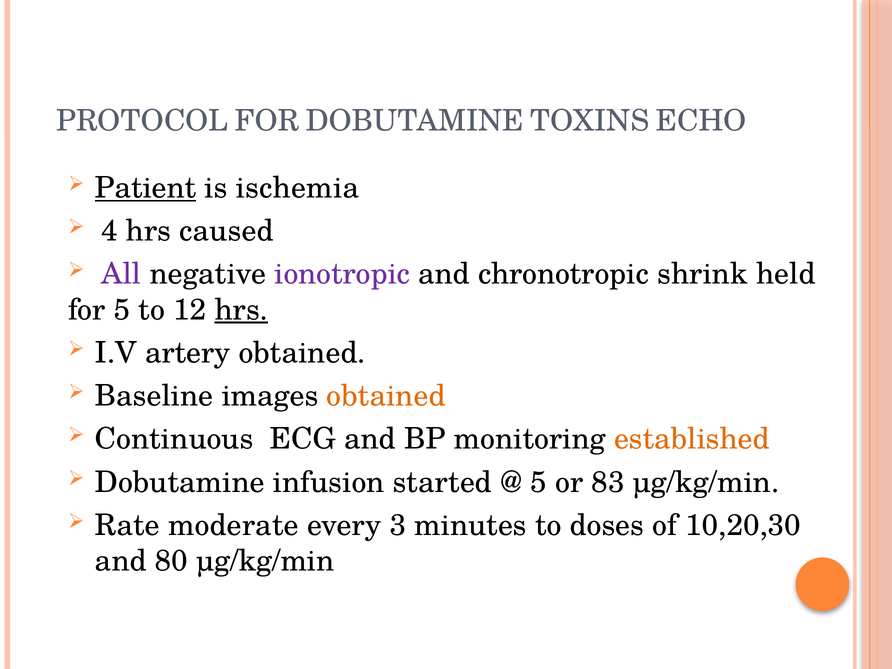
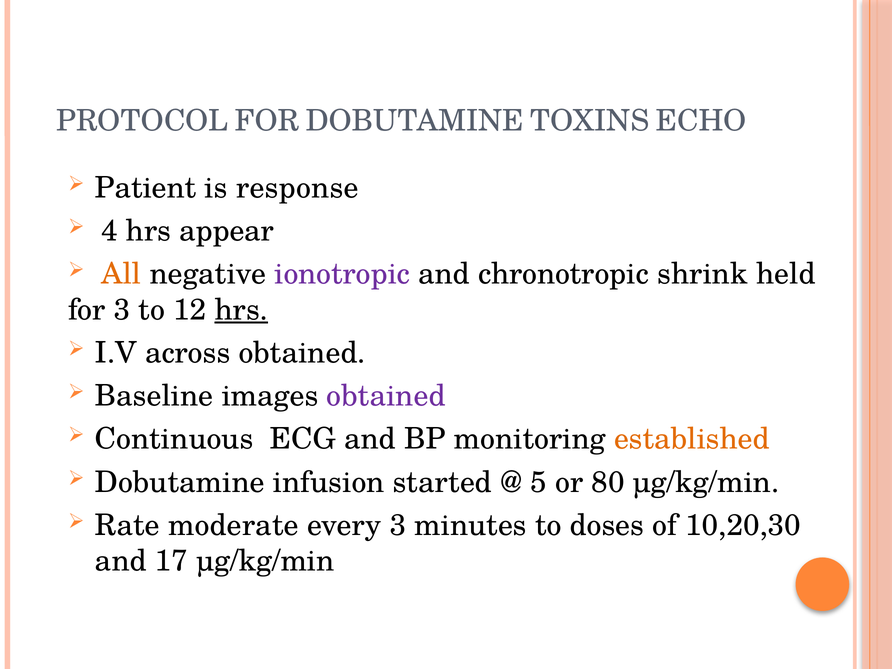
Patient underline: present -> none
ischemia: ischemia -> response
caused: caused -> appear
All colour: purple -> orange
for 5: 5 -> 3
artery: artery -> across
obtained at (386, 396) colour: orange -> purple
83: 83 -> 80
80: 80 -> 17
